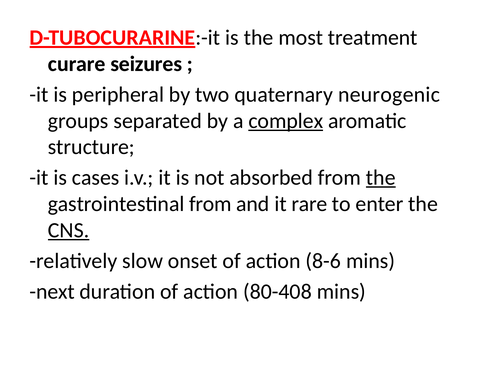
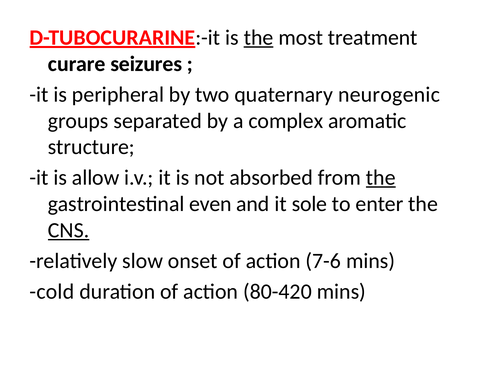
the at (259, 38) underline: none -> present
complex underline: present -> none
cases: cases -> allow
gastrointestinal from: from -> even
rare: rare -> sole
8-6: 8-6 -> 7-6
next: next -> cold
80-408: 80-408 -> 80-420
